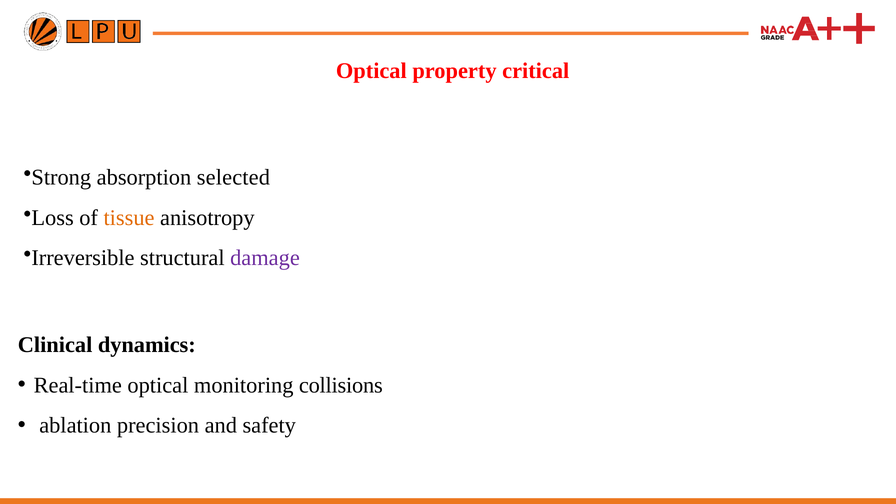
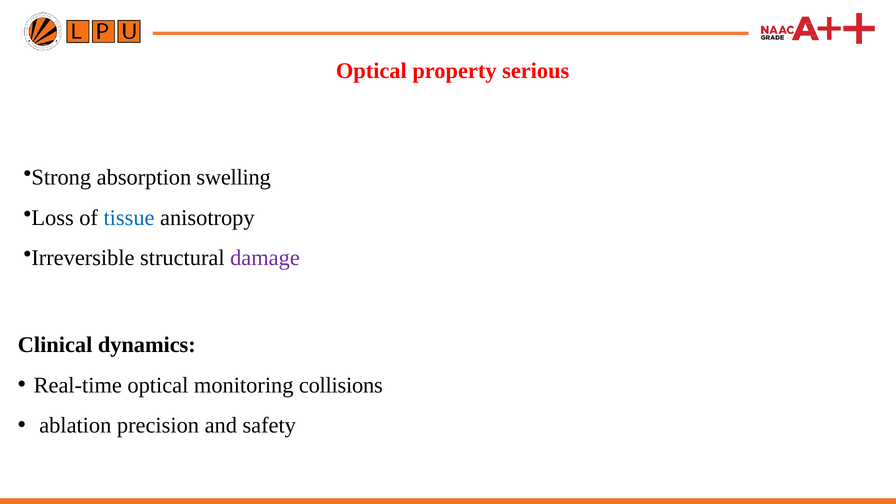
critical: critical -> serious
selected: selected -> swelling
tissue colour: orange -> blue
